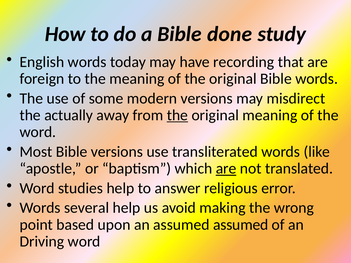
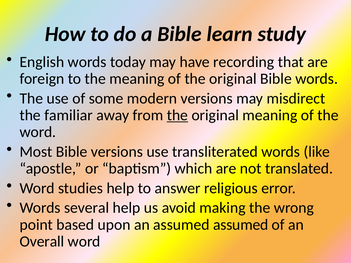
done: done -> learn
actually: actually -> familiar
are at (226, 169) underline: present -> none
Driving: Driving -> Overall
